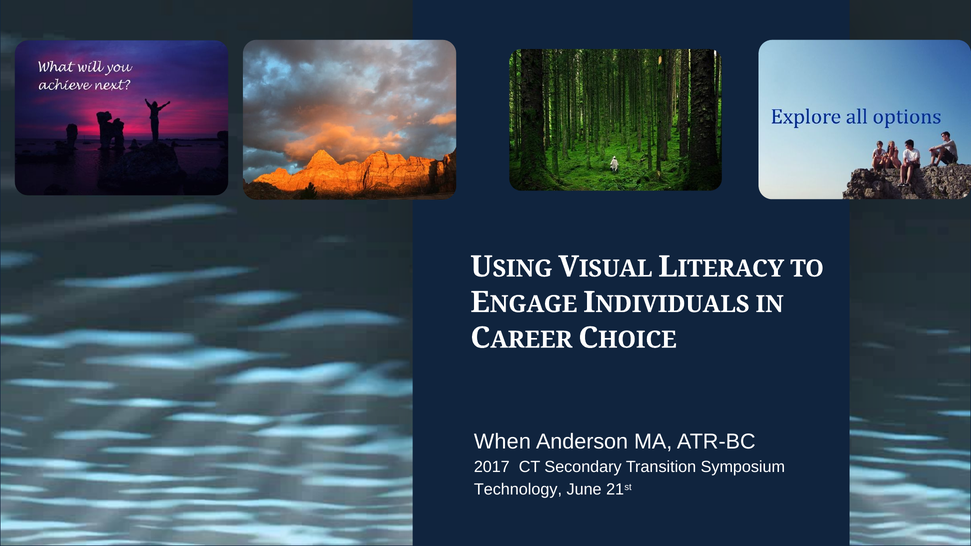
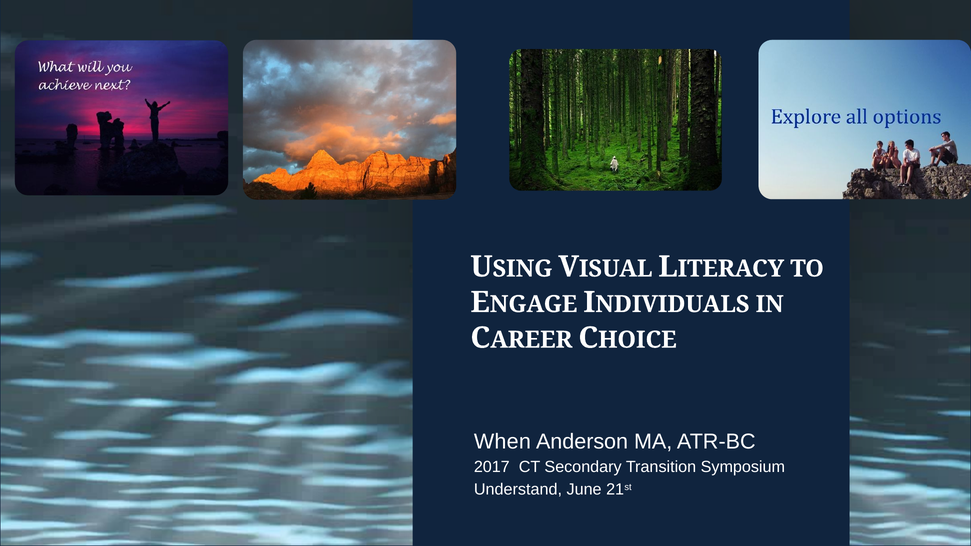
Technology: Technology -> Understand
